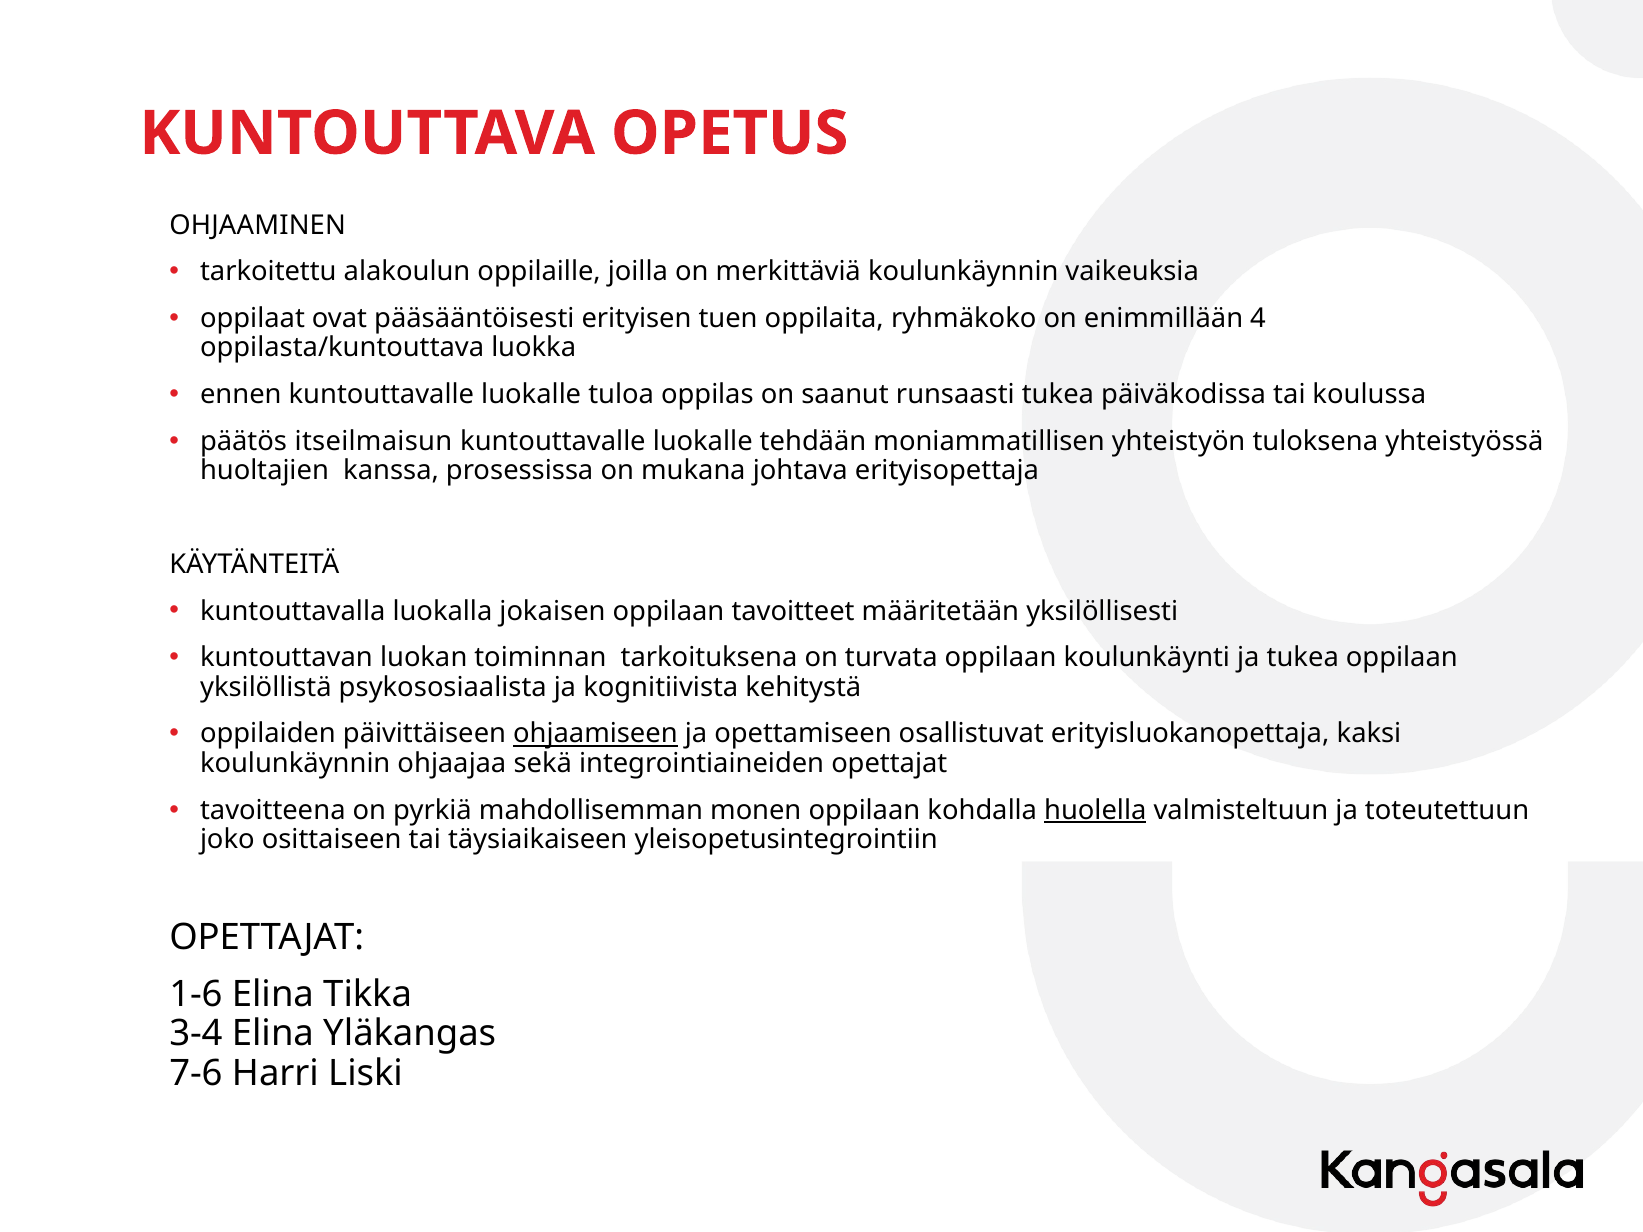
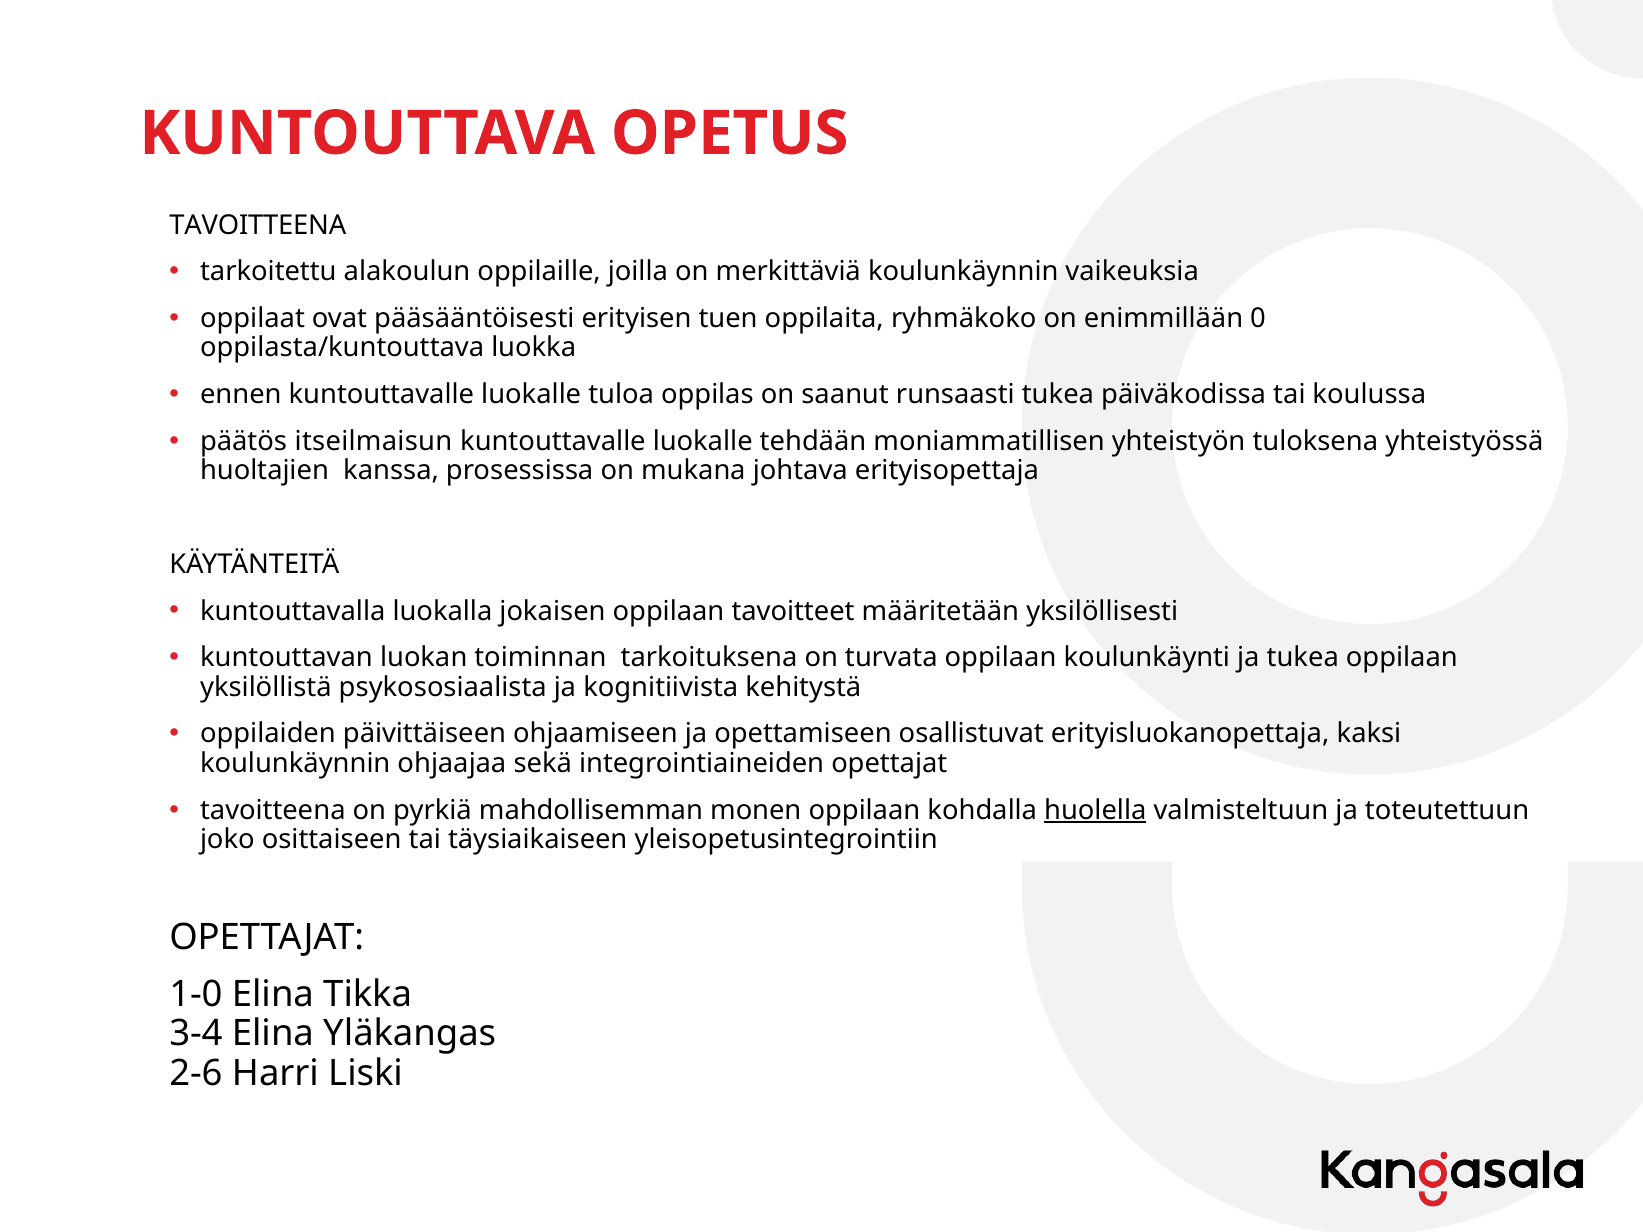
OHJAAMINEN at (258, 225): OHJAAMINEN -> TAVOITTEENA
4: 4 -> 0
ohjaamiseen underline: present -> none
1-6: 1-6 -> 1-0
7-6: 7-6 -> 2-6
